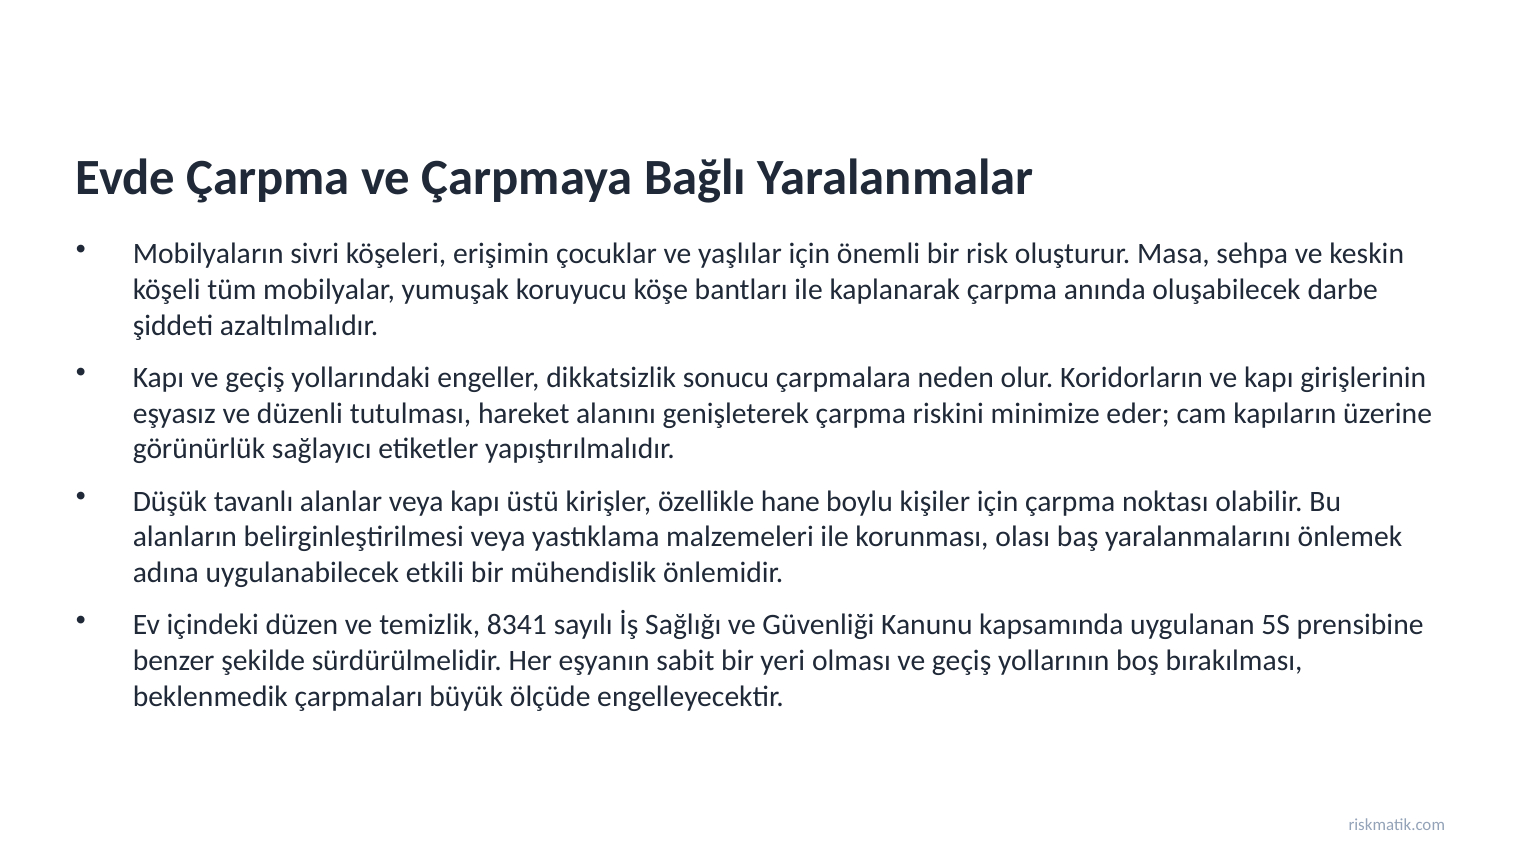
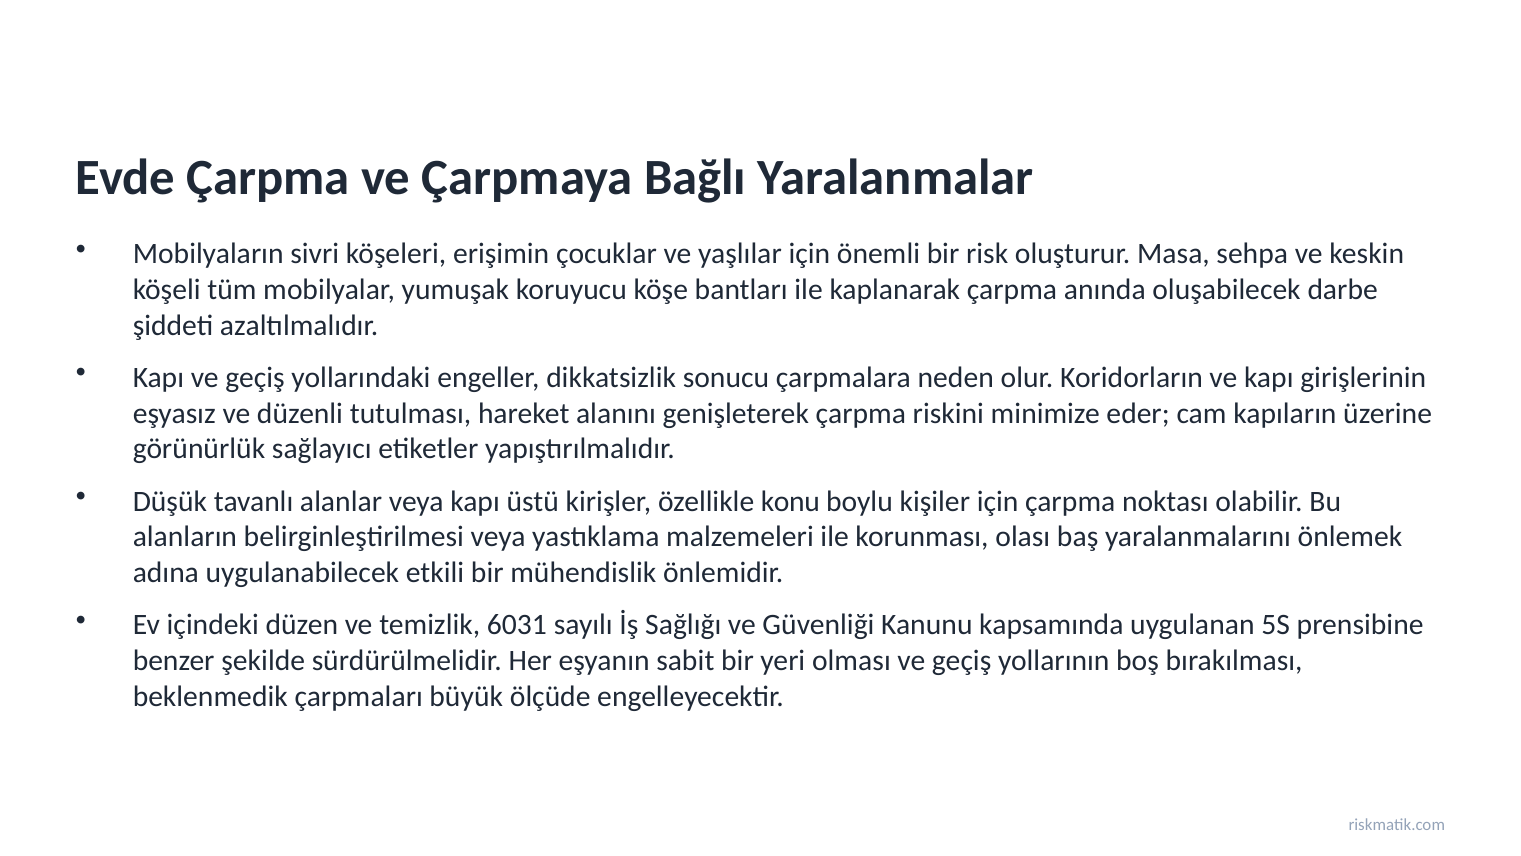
hane: hane -> konu
8341: 8341 -> 6031
